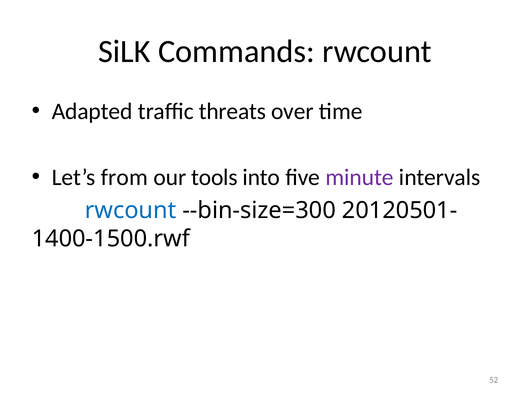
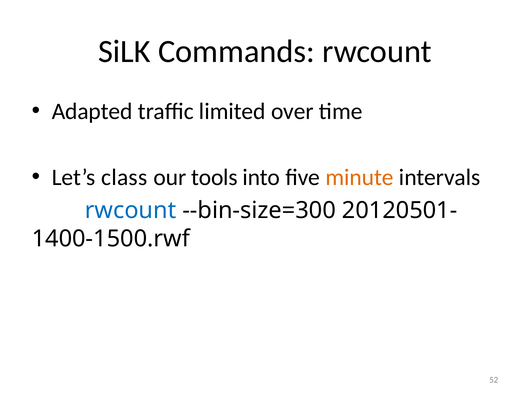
threats: threats -> limited
from: from -> class
minute colour: purple -> orange
